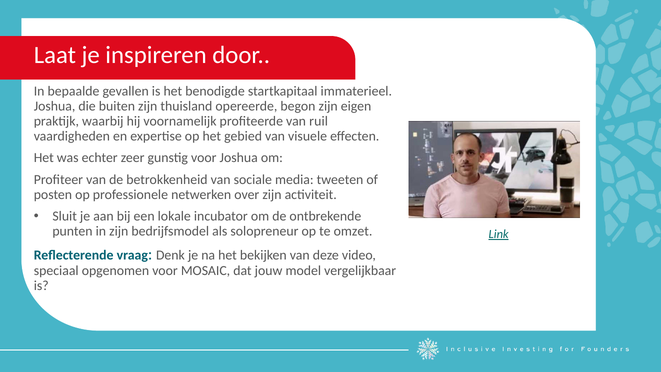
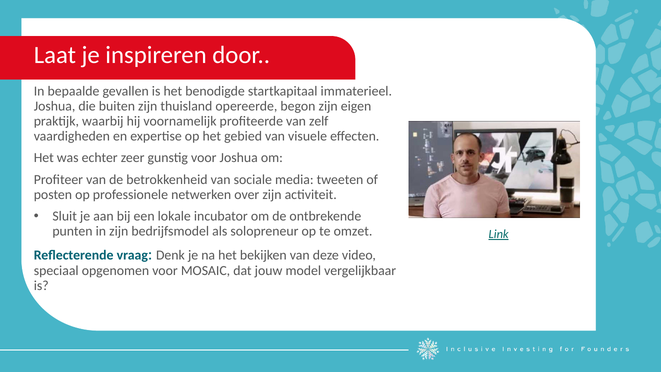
ruil: ruil -> zelf
